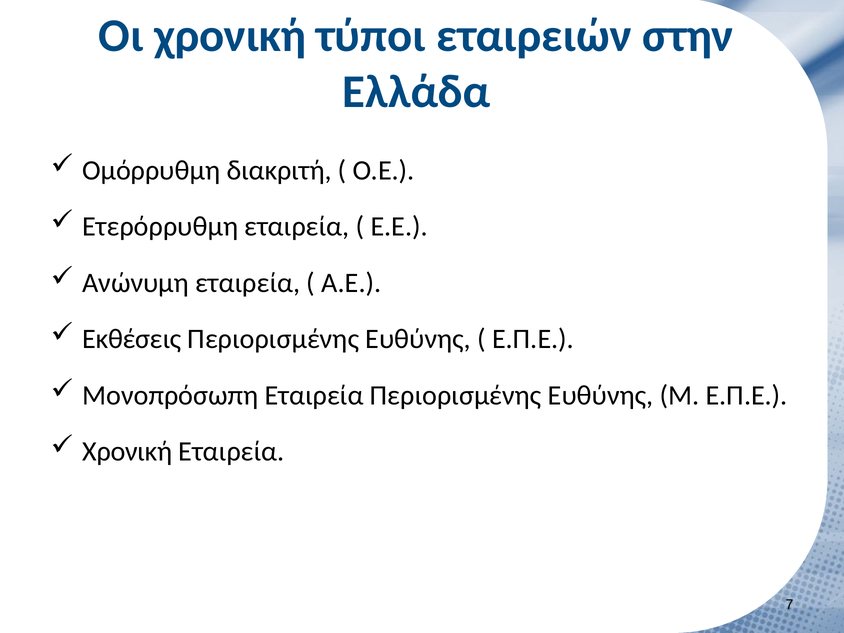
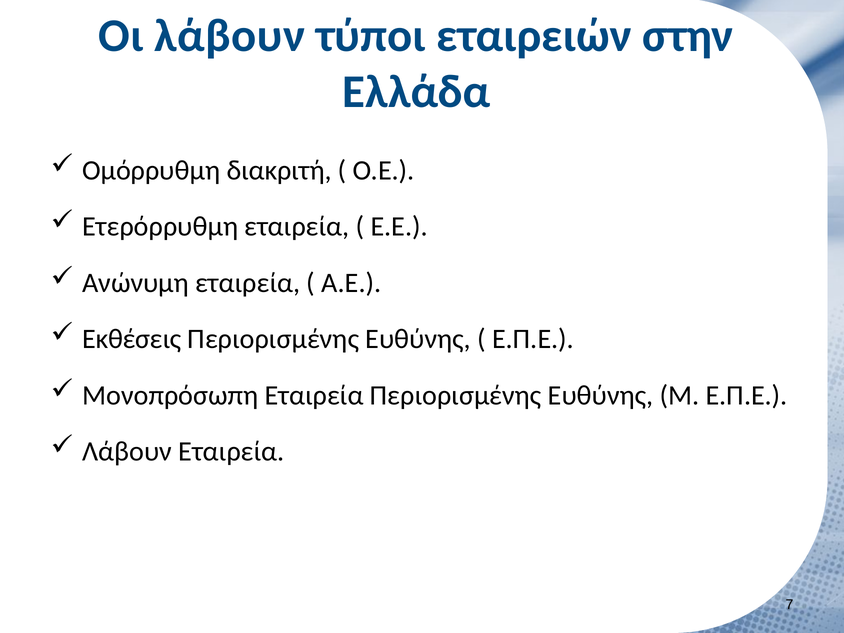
Οι χρονική: χρονική -> λάβουν
Χρονική at (127, 452): Χρονική -> Λάβουν
